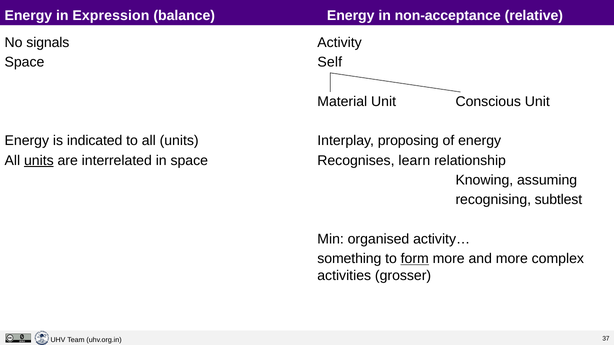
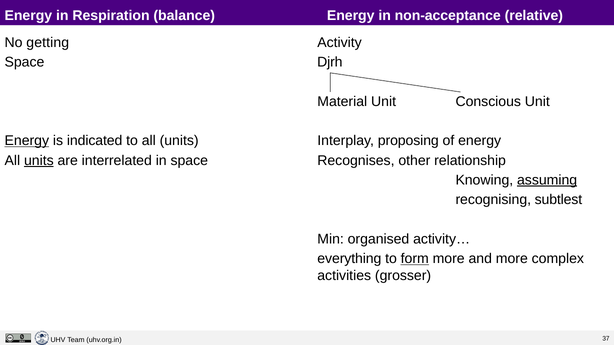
Expression: Expression -> Respiration
signals: signals -> getting
Self: Self -> Djrh
Energy at (27, 141) underline: none -> present
learn: learn -> other
assuming underline: none -> present
something: something -> everything
